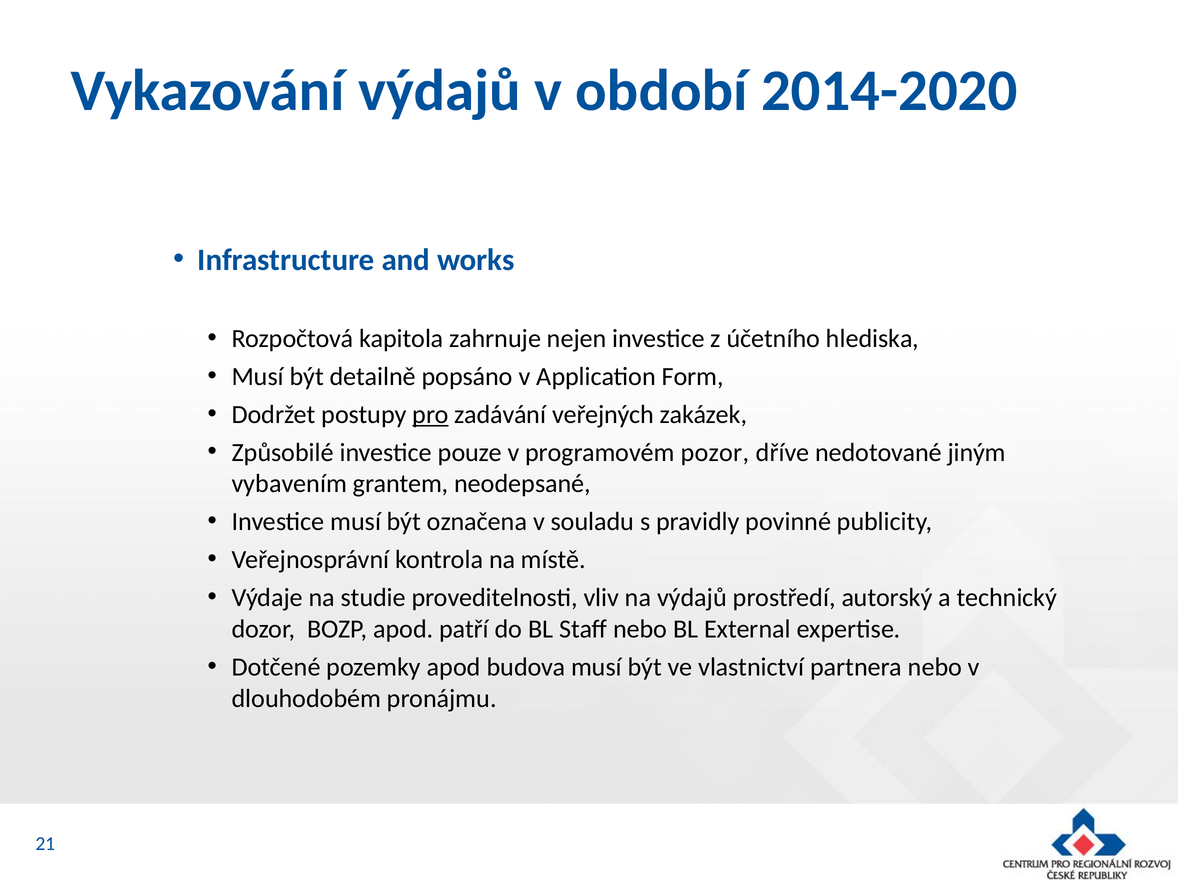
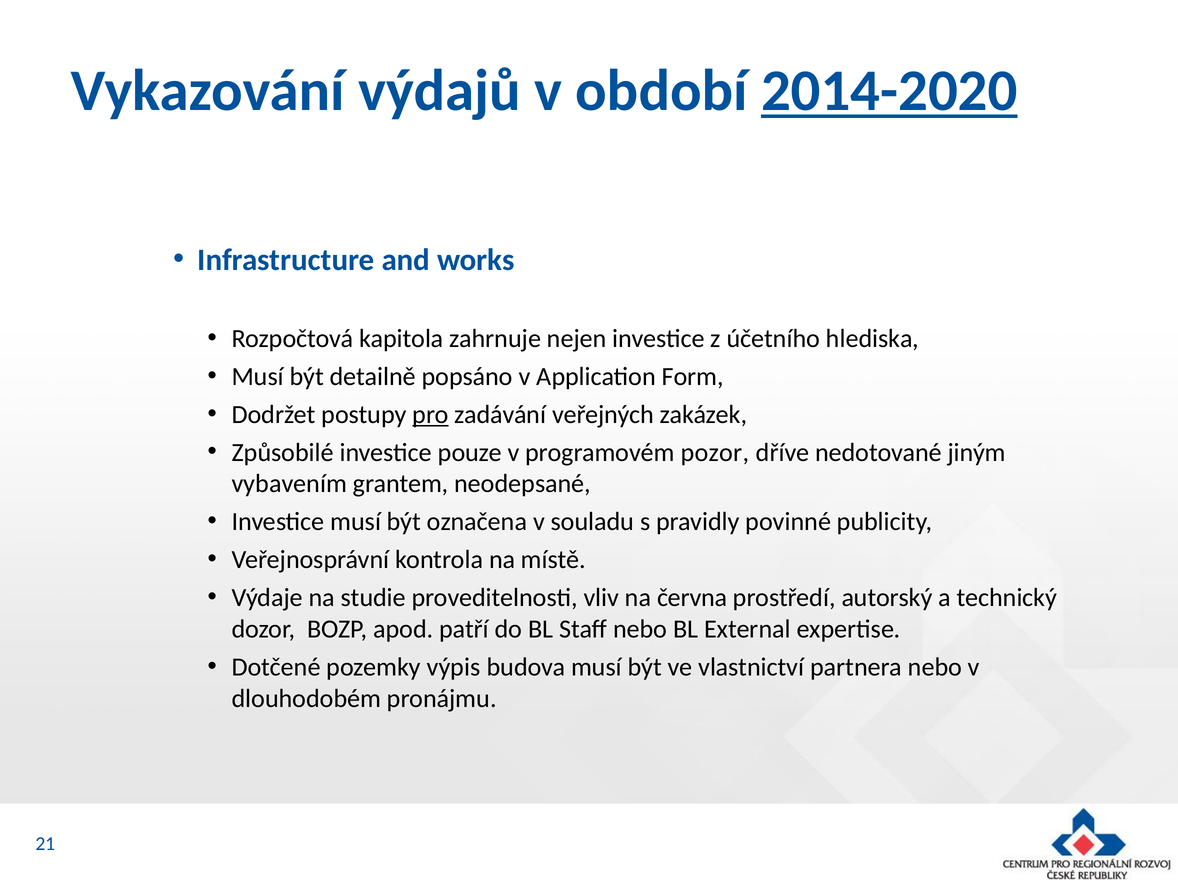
2014-2020 underline: none -> present
na výdajů: výdajů -> června
pozemky apod: apod -> výpis
